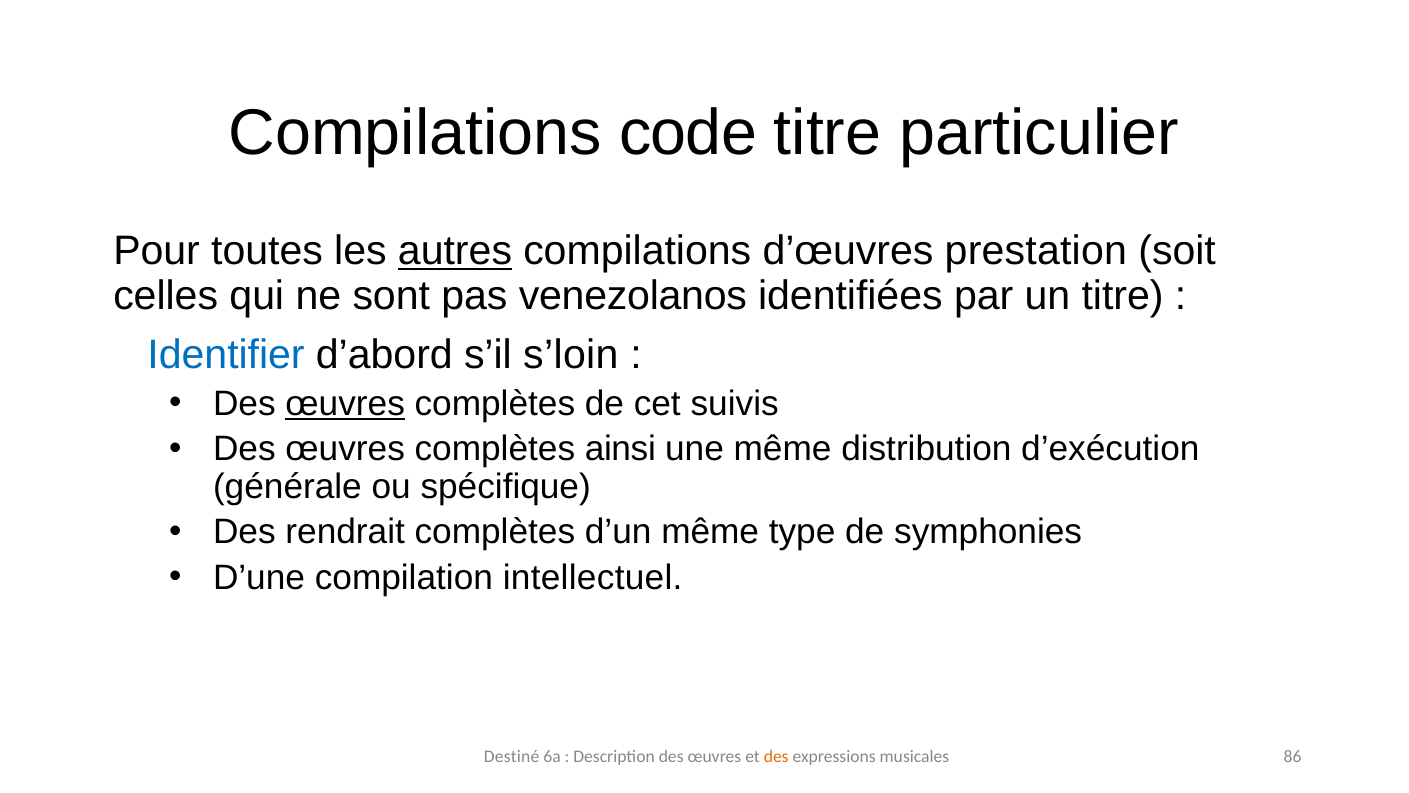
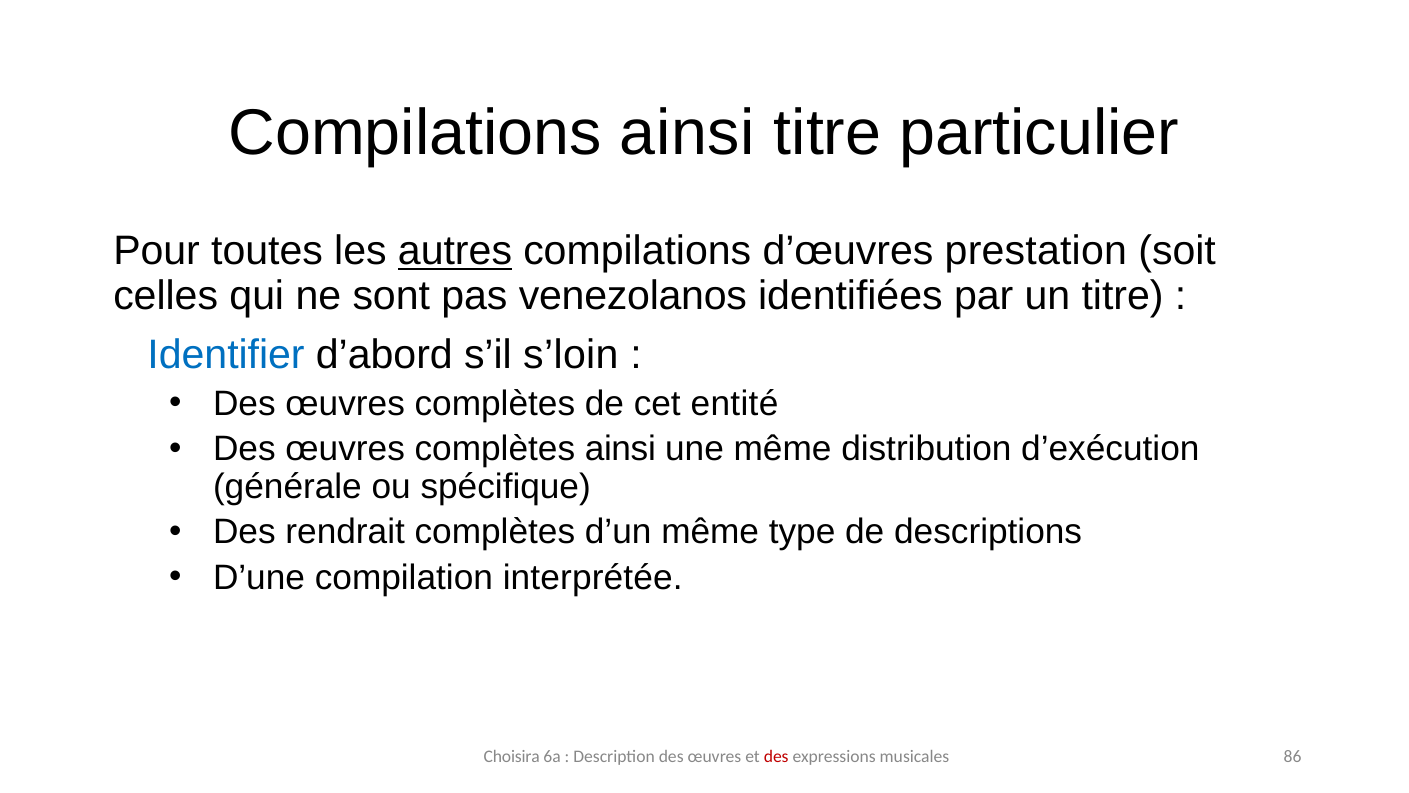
Compilations code: code -> ainsi
œuvres at (345, 403) underline: present -> none
suivis: suivis -> entité
symphonies: symphonies -> descriptions
intellectuel: intellectuel -> interprétée
Destiné: Destiné -> Choisira
des at (776, 757) colour: orange -> red
